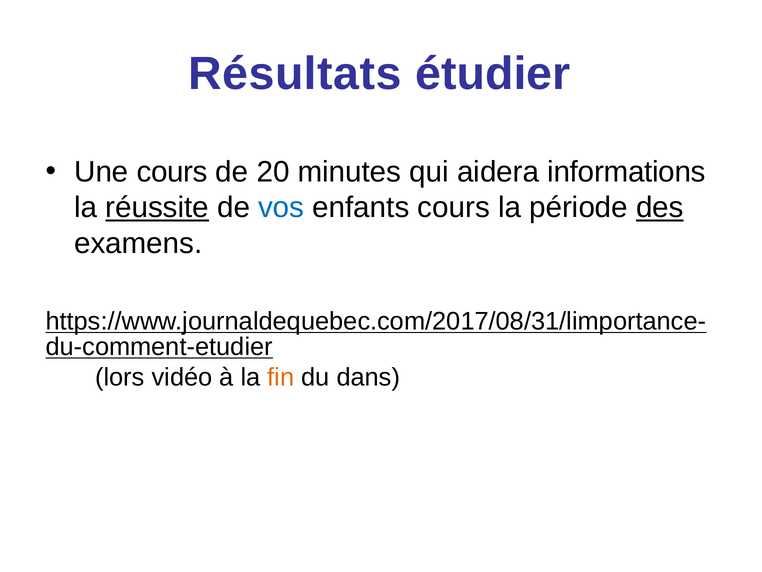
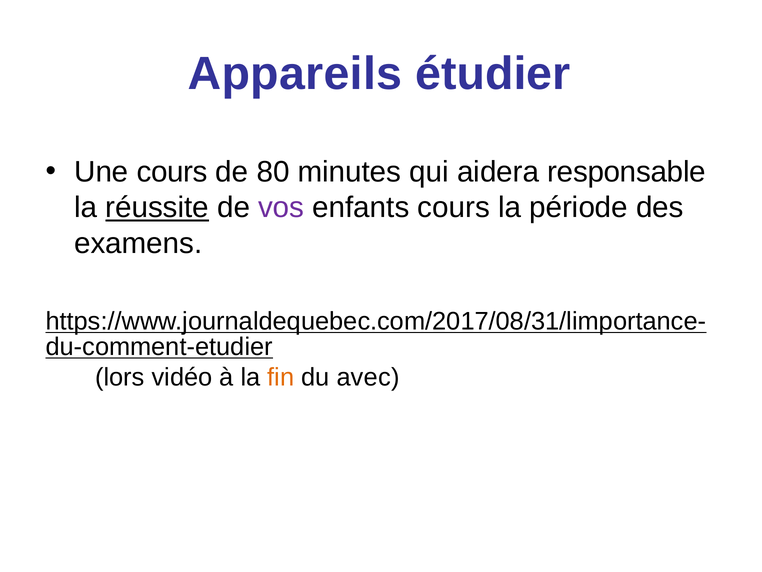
Résultats: Résultats -> Appareils
20: 20 -> 80
informations: informations -> responsable
vos colour: blue -> purple
des underline: present -> none
dans: dans -> avec
